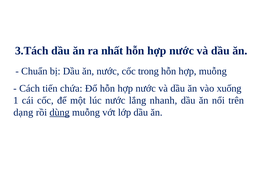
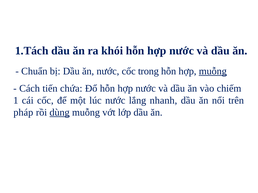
3.Tách: 3.Tách -> 1.Tách
nhất: nhất -> khói
muỗng at (213, 71) underline: none -> present
xuống: xuống -> chiếm
dạng: dạng -> pháp
